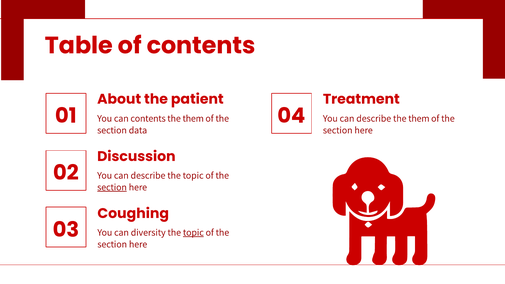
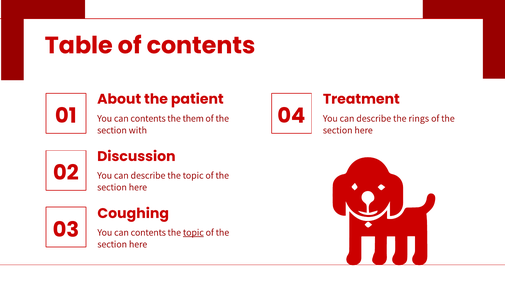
describe the them: them -> rings
data: data -> with
section at (112, 187) underline: present -> none
diversity at (148, 232): diversity -> contents
